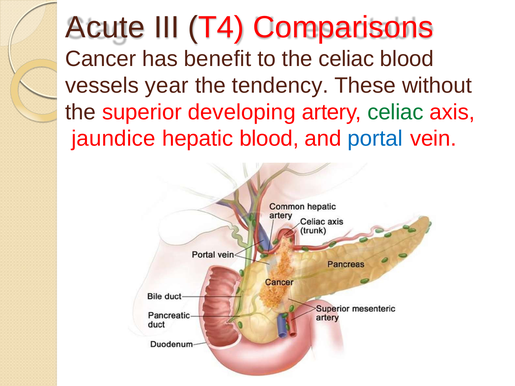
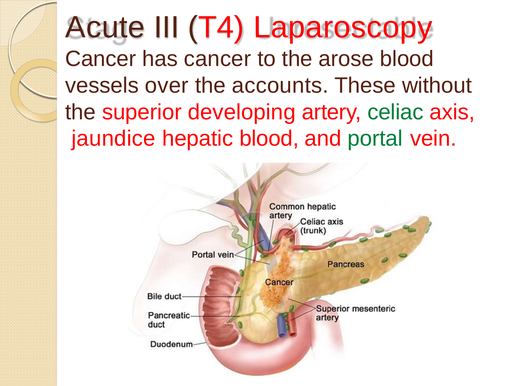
Comparisons: Comparisons -> Laparoscopy
has benefit: benefit -> cancer
the celiac: celiac -> arose
year: year -> over
tendency: tendency -> accounts
portal colour: blue -> green
